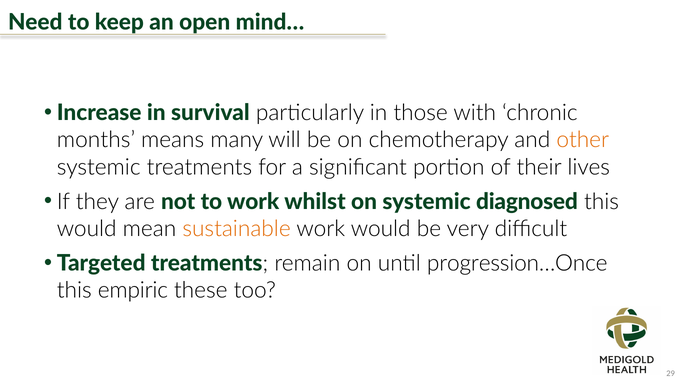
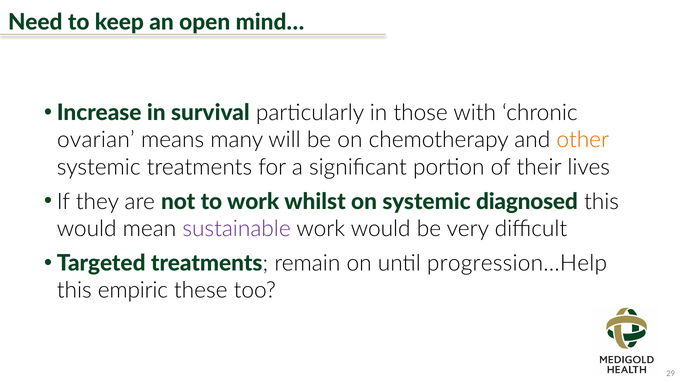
months: months -> ovarian
sustainable colour: orange -> purple
progression…Once: progression…Once -> progression…Help
